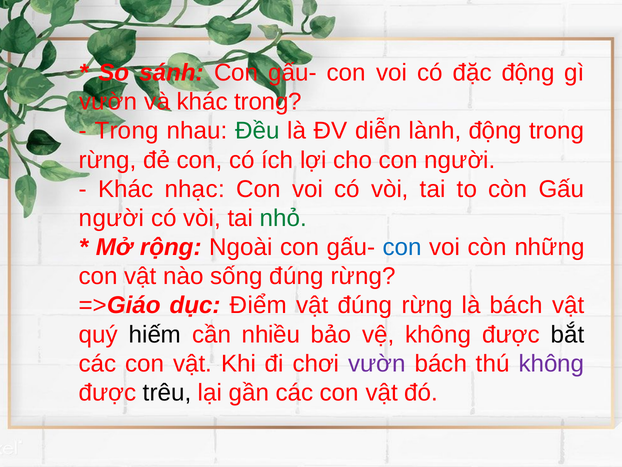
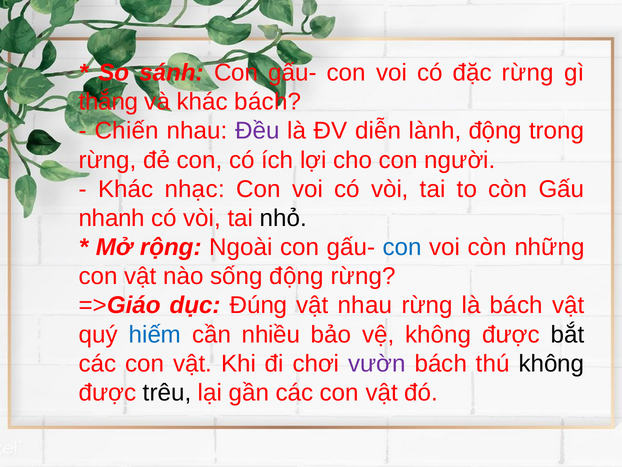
đặc động: động -> rừng
vườn at (108, 102): vườn -> thắng
khác trong: trong -> bách
Trong at (127, 131): Trong -> Chiến
Đều colour: green -> purple
người at (112, 218): người -> nhanh
nhỏ colour: green -> black
sống đúng: đúng -> động
Điểm: Điểm -> Đúng
vật đúng: đúng -> nhau
hiếm colour: black -> blue
không at (551, 363) colour: purple -> black
